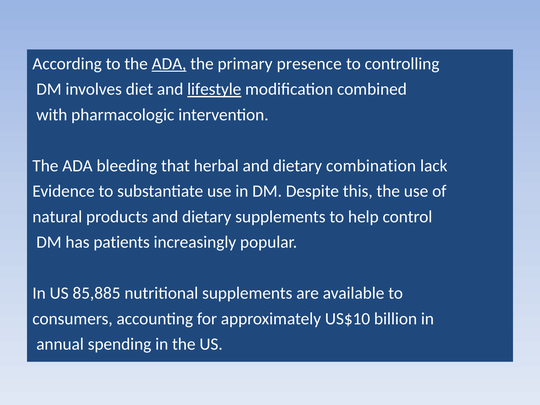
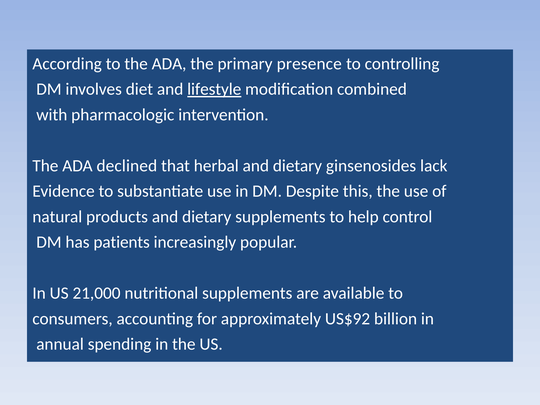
ADA at (169, 64) underline: present -> none
bleeding: bleeding -> declined
combination: combination -> ginsenosides
85,885: 85,885 -> 21,000
US$10: US$10 -> US$92
